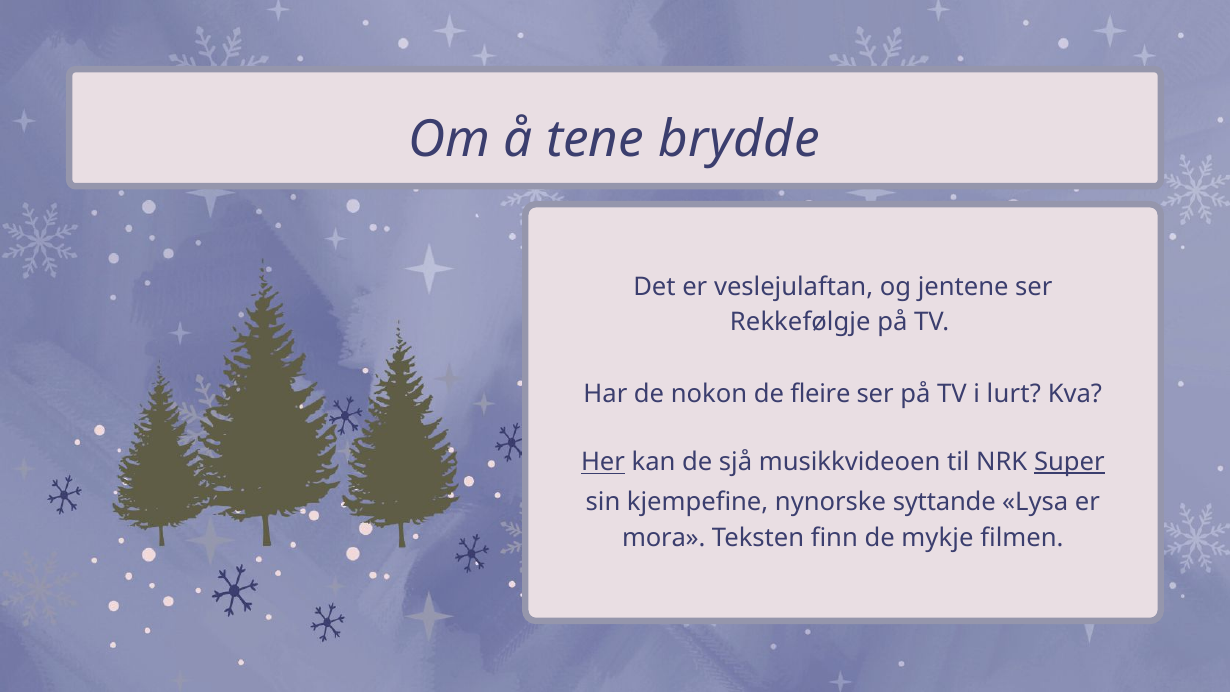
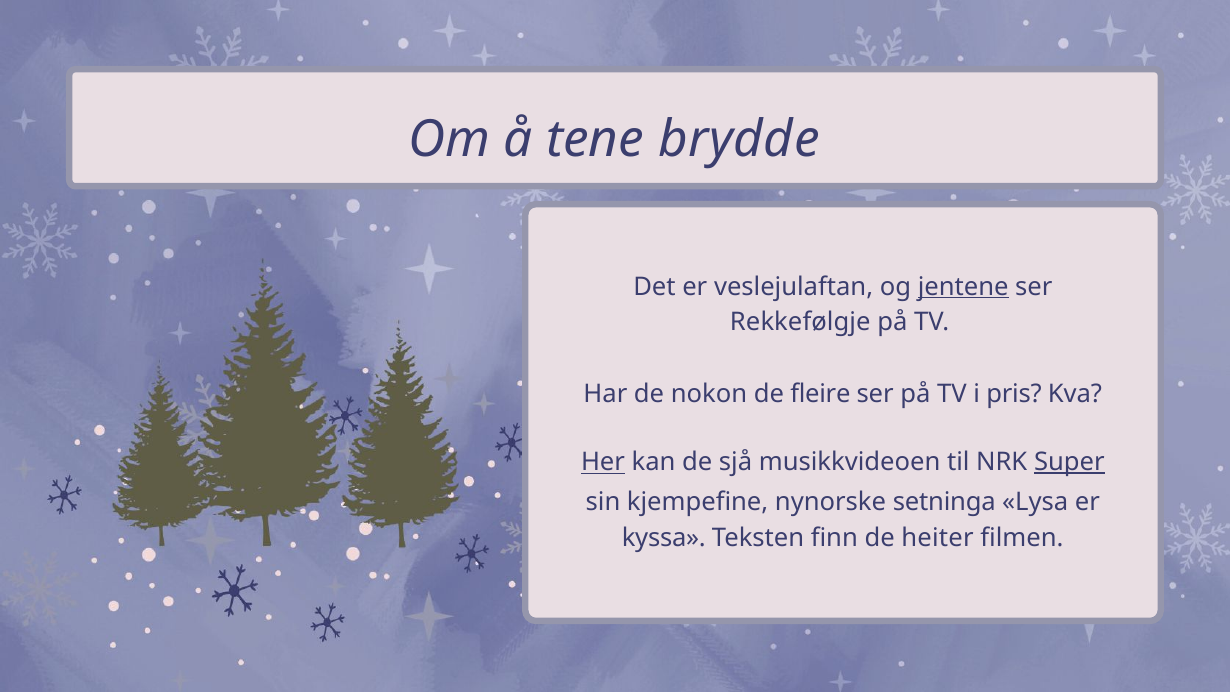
jentene underline: none -> present
lurt: lurt -> pris
syttande: syttande -> setninga
mora: mora -> kyssa
mykje: mykje -> heiter
